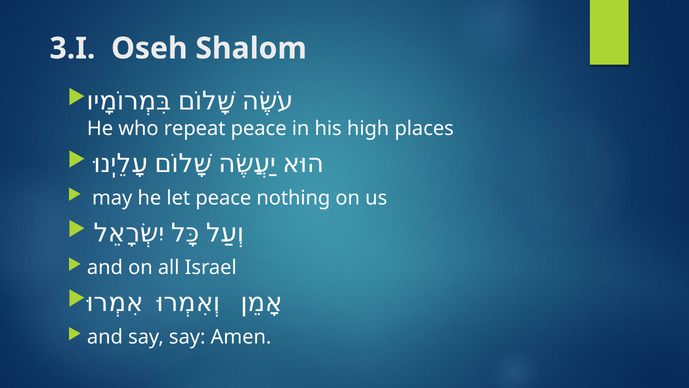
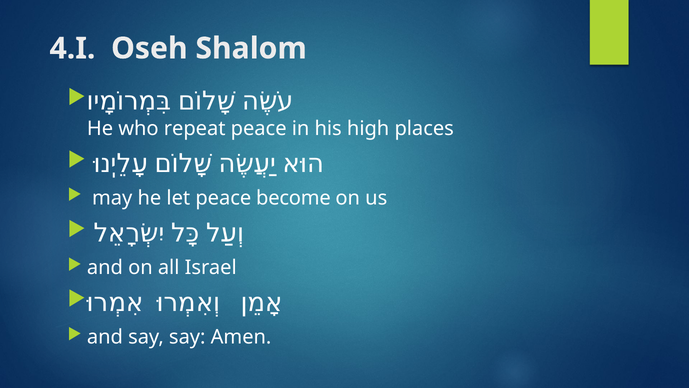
3.I: 3.I -> 4.I
nothing: nothing -> become
